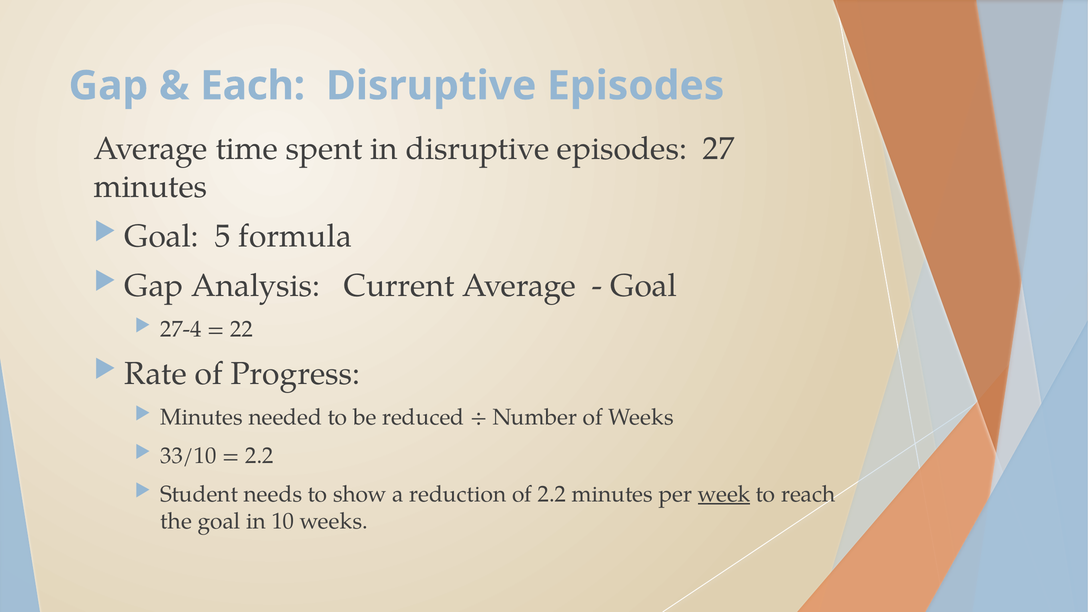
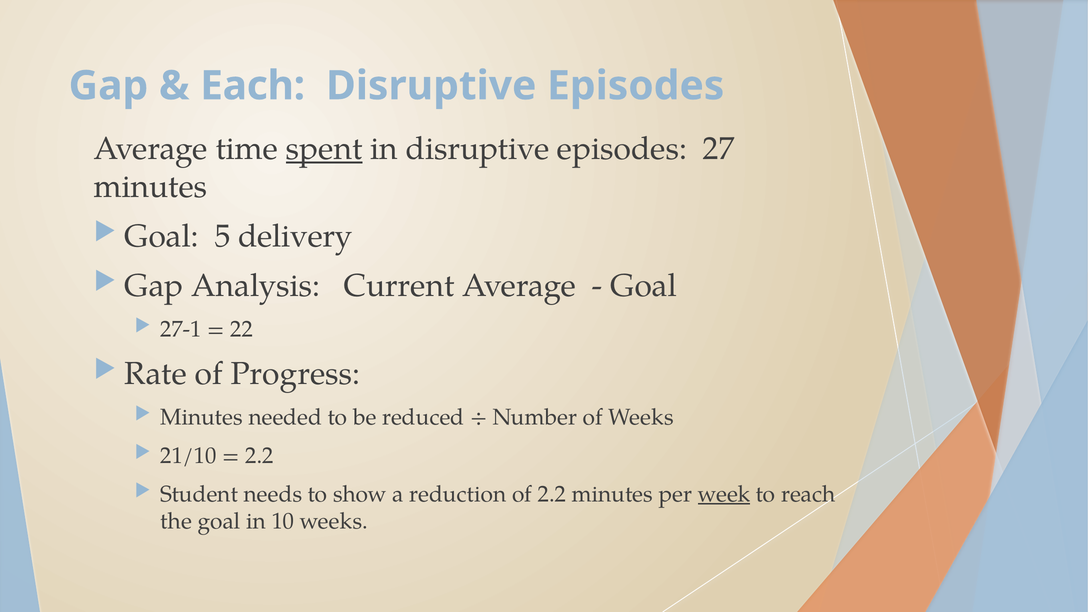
spent underline: none -> present
formula: formula -> delivery
27-4: 27-4 -> 27-1
33/10: 33/10 -> 21/10
